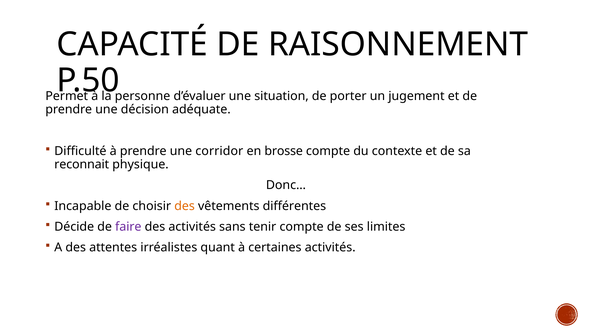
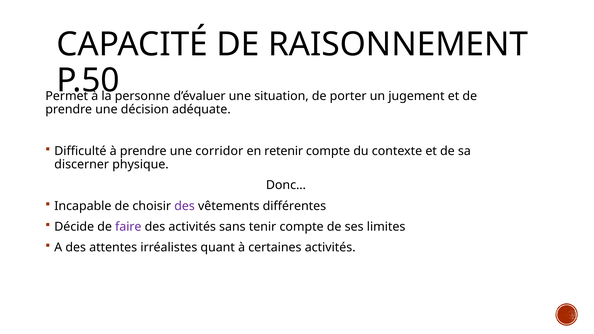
brosse: brosse -> retenir
reconnait: reconnait -> discerner
des at (185, 206) colour: orange -> purple
